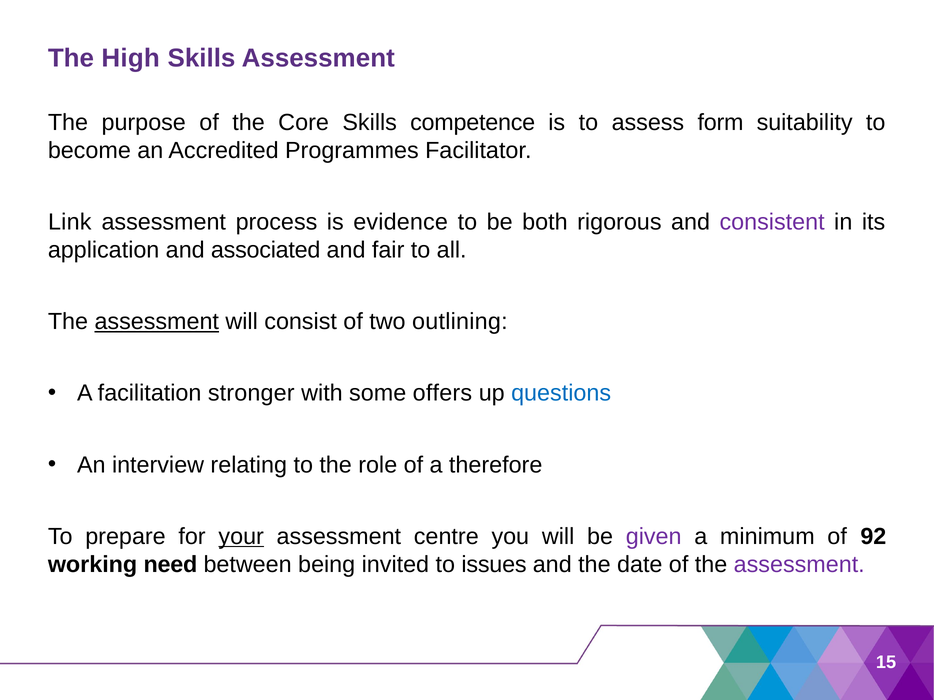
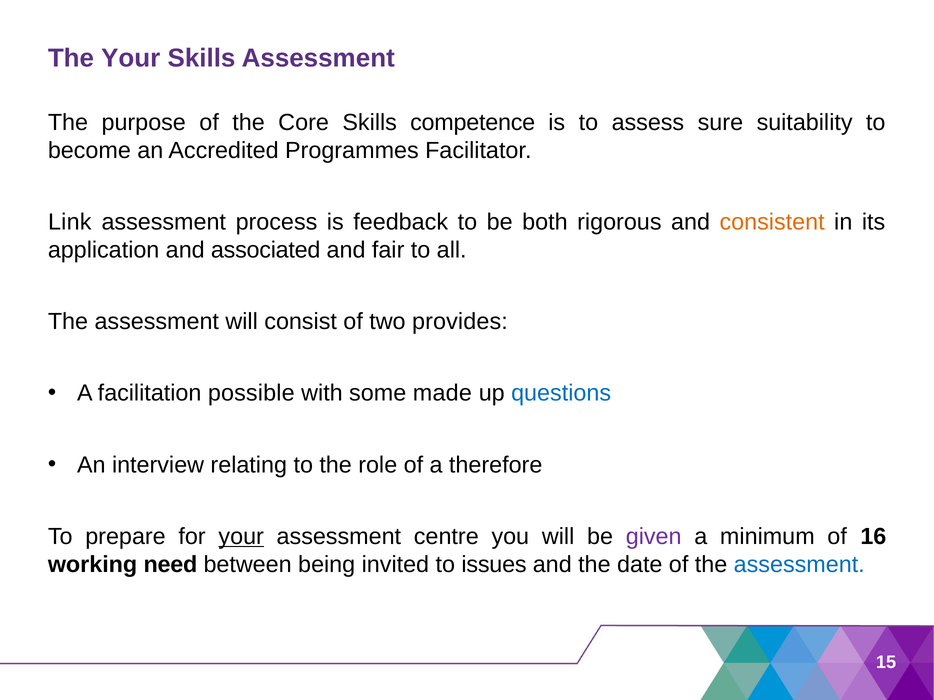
The High: High -> Your
form: form -> sure
evidence: evidence -> feedback
consistent colour: purple -> orange
assessment at (157, 322) underline: present -> none
outlining: outlining -> provides
stronger: stronger -> possible
offers: offers -> made
92: 92 -> 16
assessment at (799, 565) colour: purple -> blue
